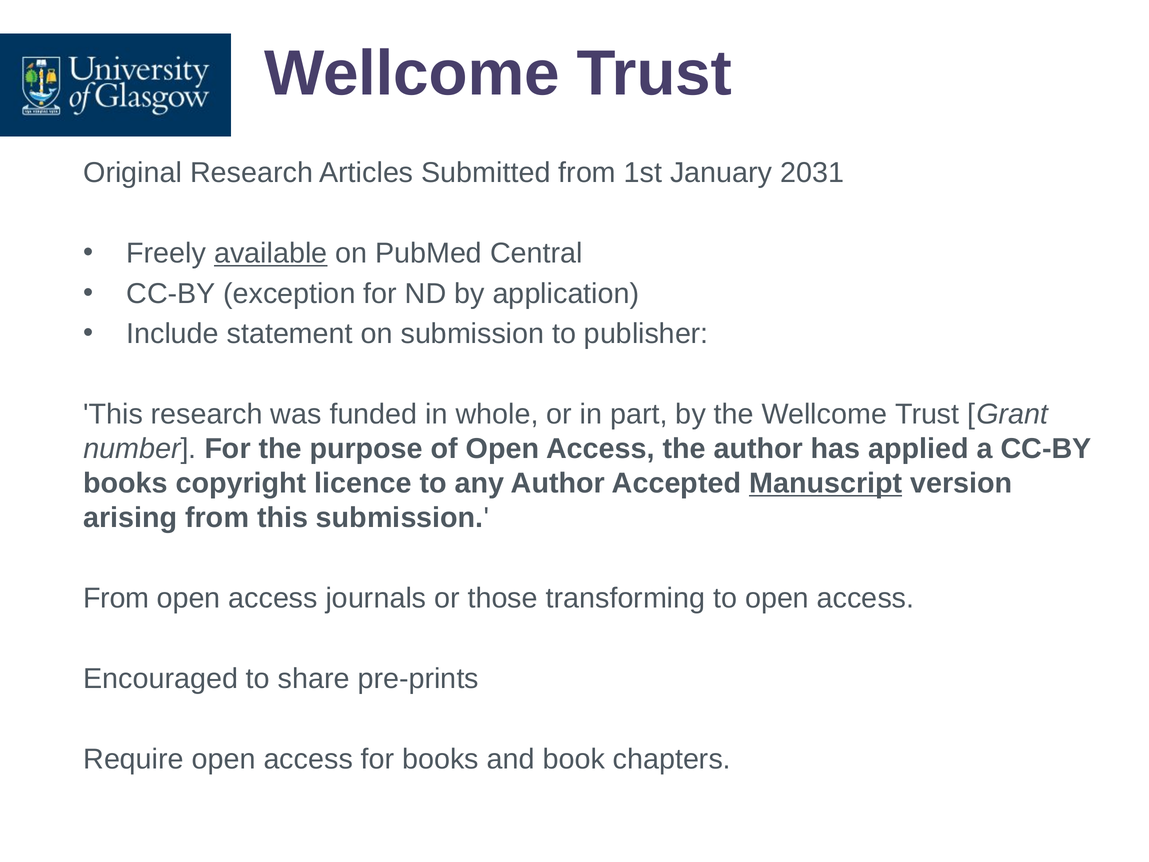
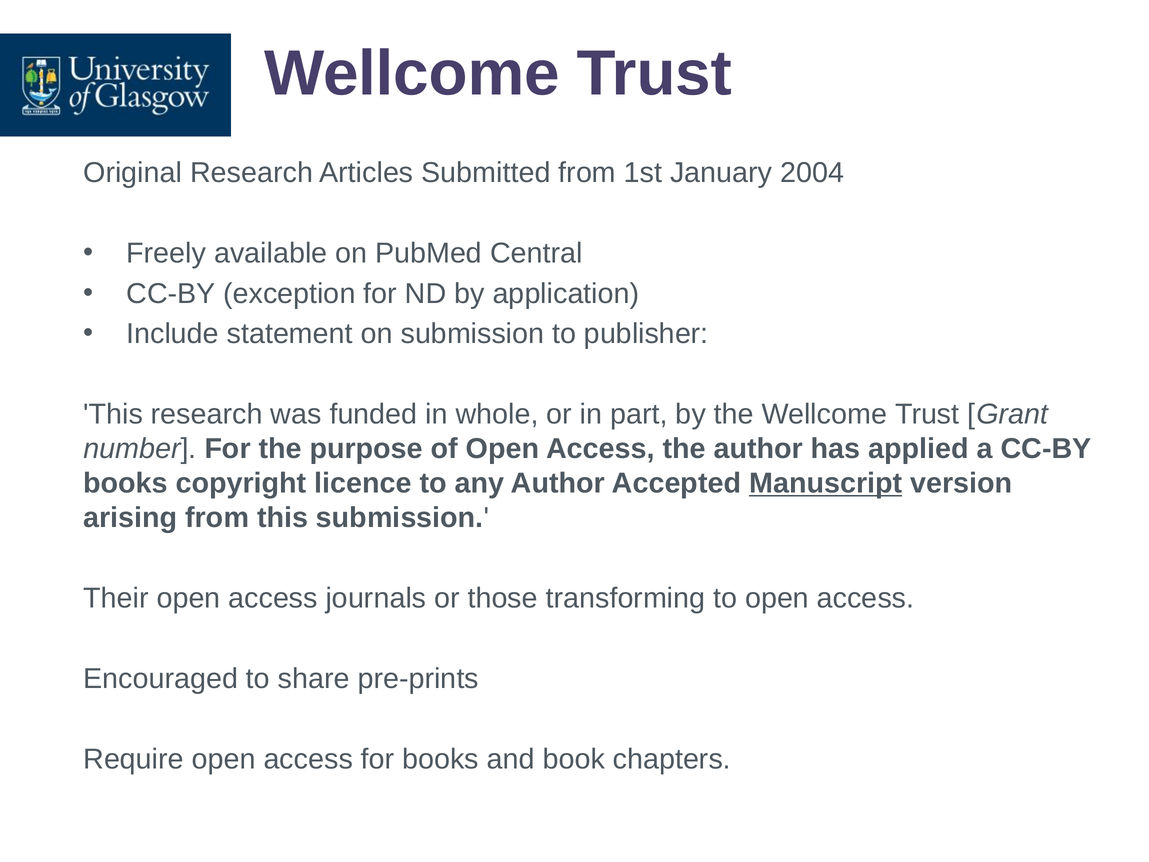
2031: 2031 -> 2004
available underline: present -> none
From at (116, 598): From -> Their
